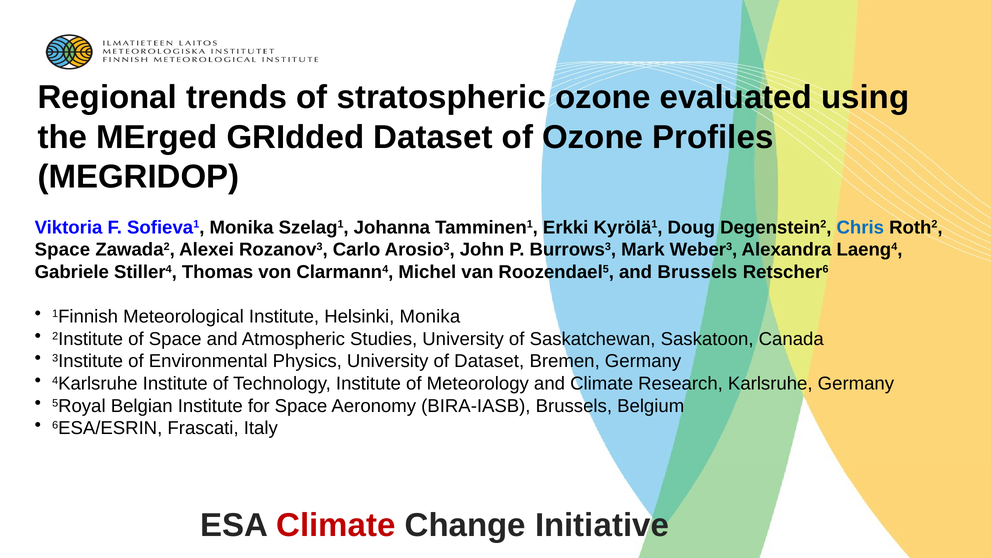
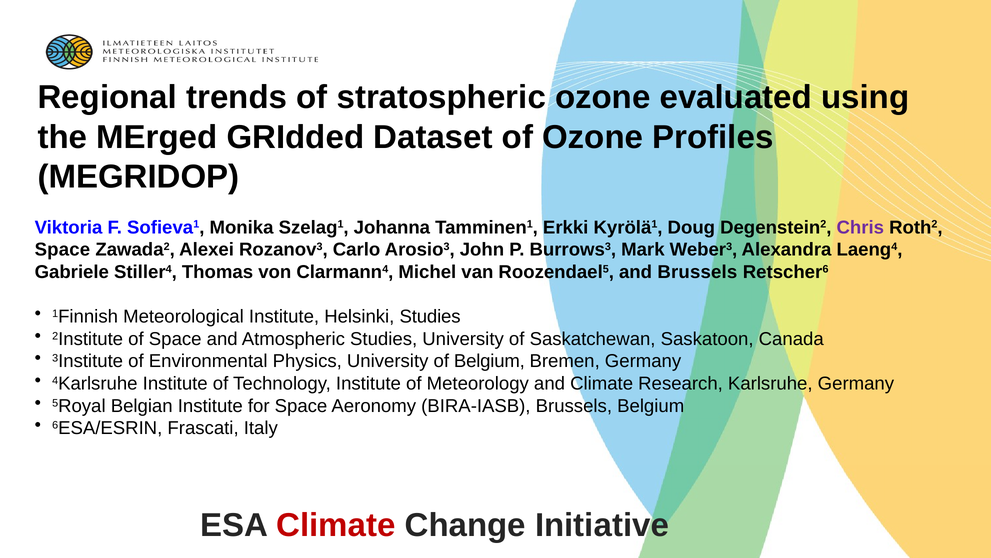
Chris colour: blue -> purple
Helsinki Monika: Monika -> Studies
of Dataset: Dataset -> Belgium
